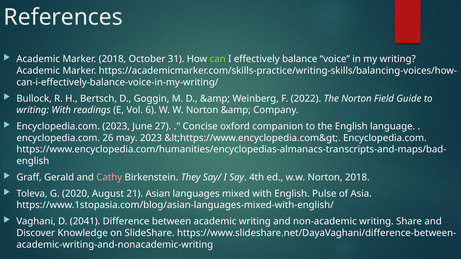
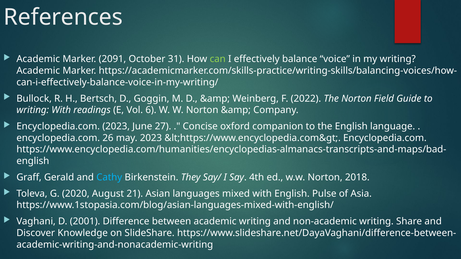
Marker 2018: 2018 -> 2091
Cathy colour: pink -> light blue
2041: 2041 -> 2001
